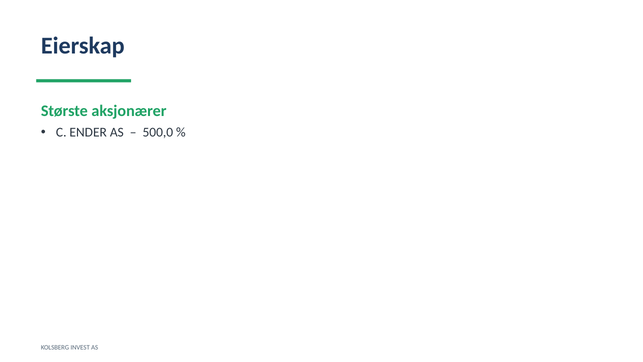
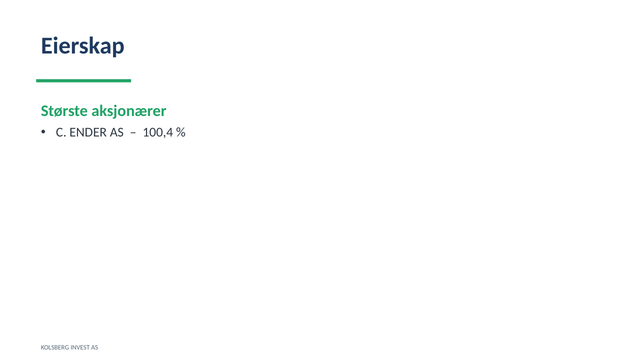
500,0: 500,0 -> 100,4
